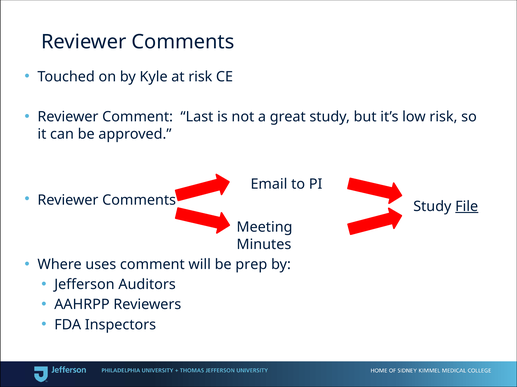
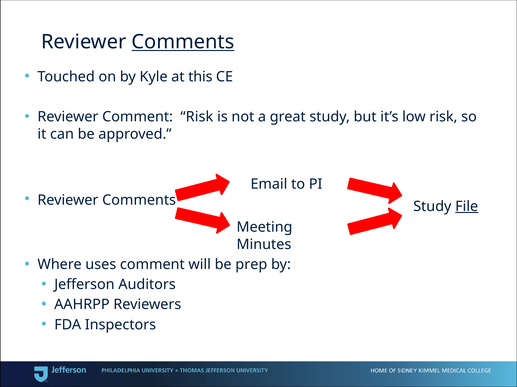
Comments at (183, 42) underline: none -> present
at risk: risk -> this
Comment Last: Last -> Risk
